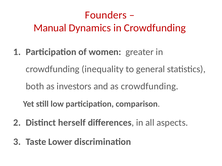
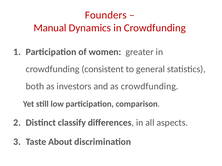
inequality: inequality -> consistent
herself: herself -> classify
Lower: Lower -> About
